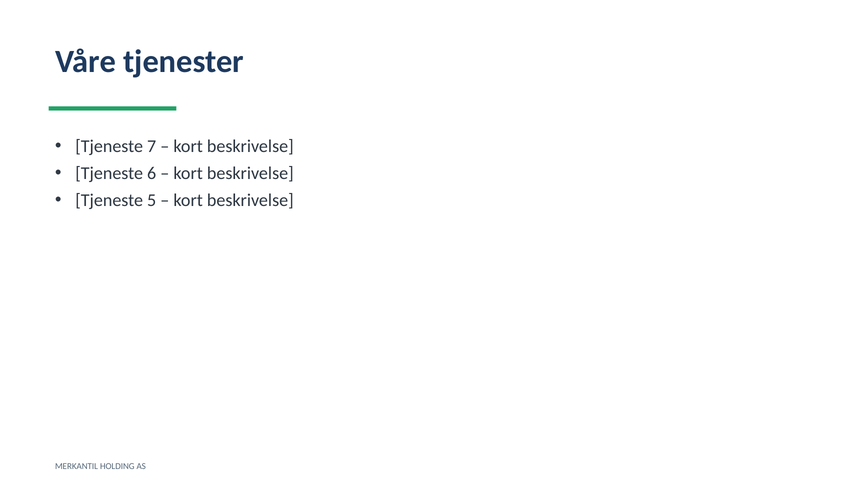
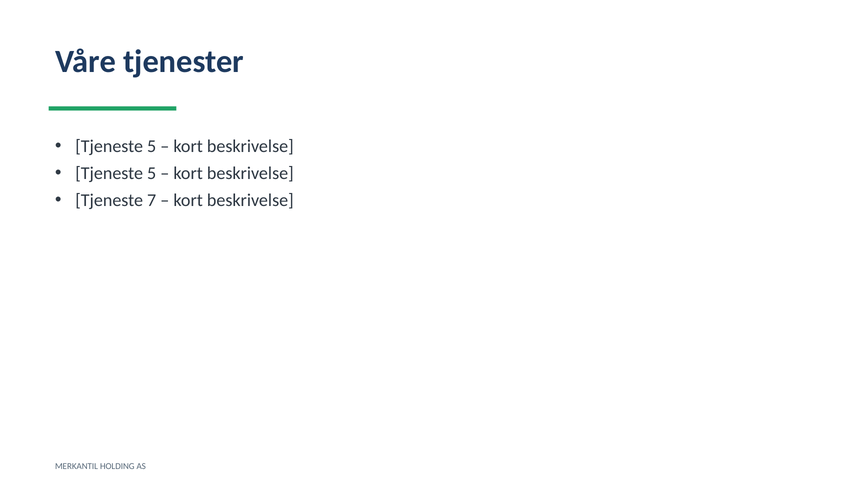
7 at (152, 147): 7 -> 5
6 at (152, 174): 6 -> 5
5: 5 -> 7
